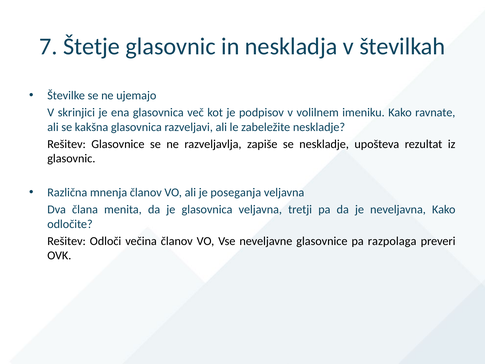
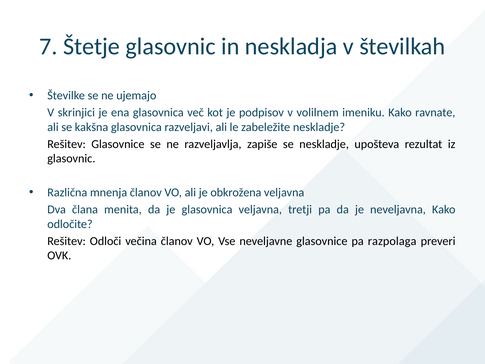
poseganja: poseganja -> obkrožena
